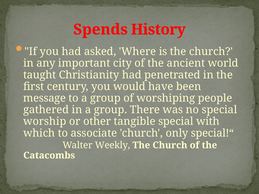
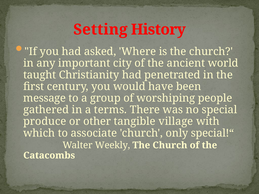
Spends: Spends -> Setting
in a group: group -> terms
worship: worship -> produce
tangible special: special -> village
